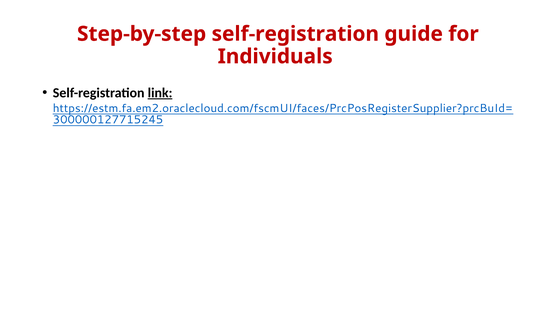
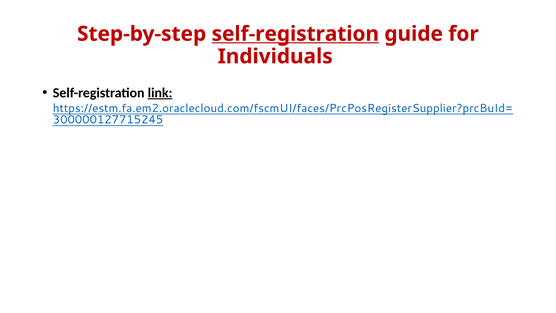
self-registration at (295, 34) underline: none -> present
